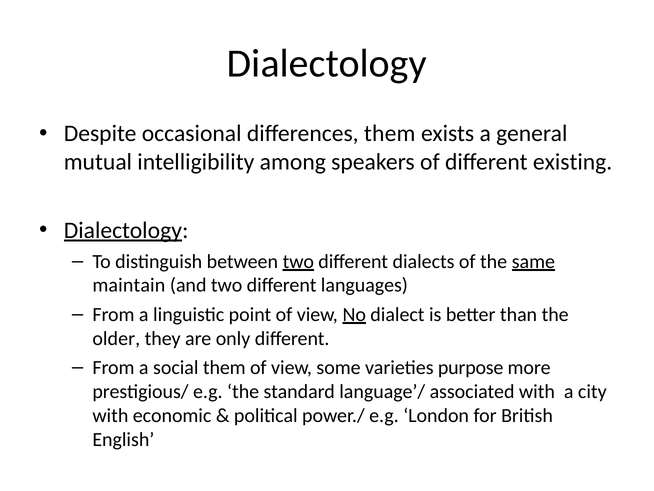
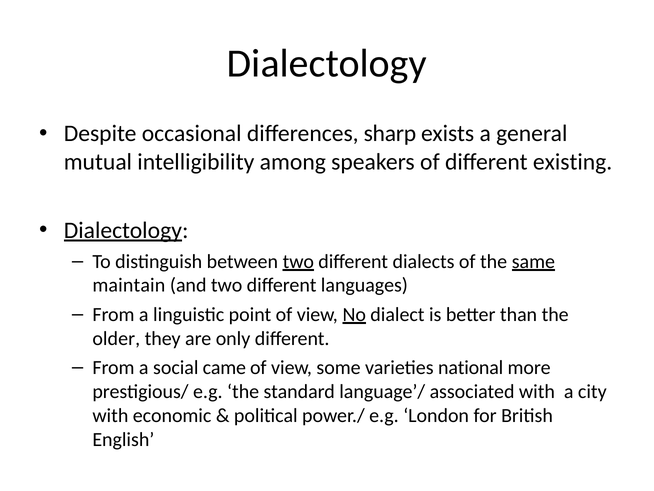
differences them: them -> sharp
social them: them -> came
purpose: purpose -> national
